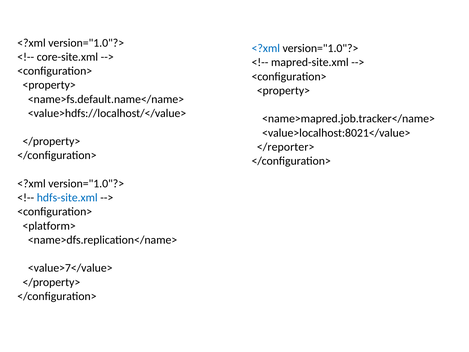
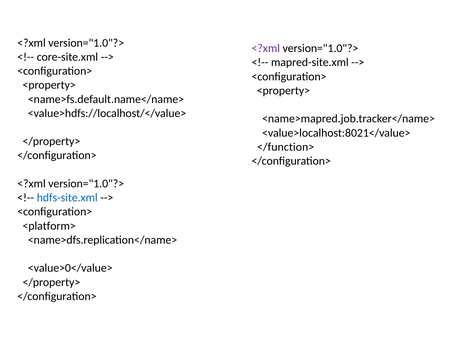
<?xml at (266, 48) colour: blue -> purple
</reporter>: </reporter> -> </function>
<value>7</value>: <value>7</value> -> <value>0</value>
